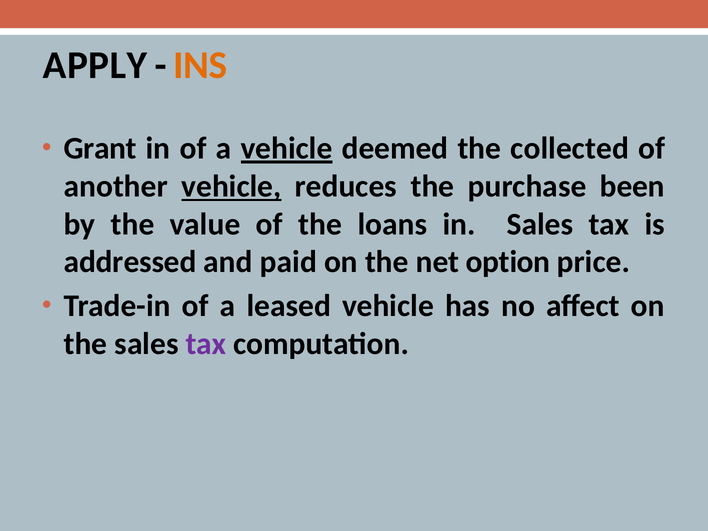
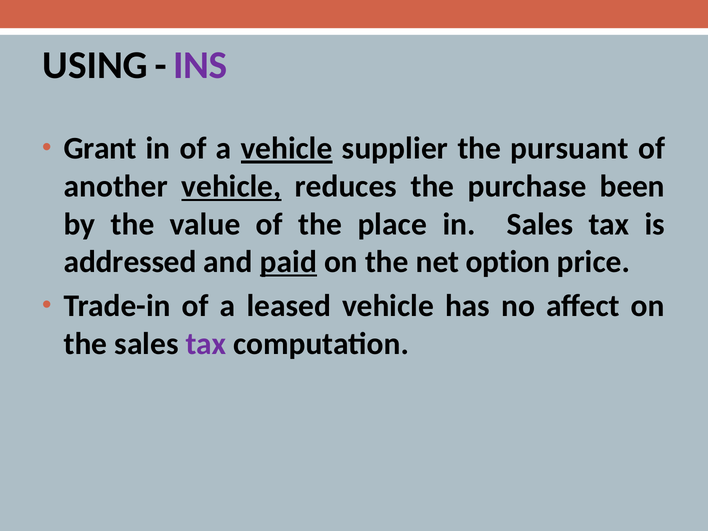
APPLY: APPLY -> USING
INS colour: orange -> purple
deemed: deemed -> supplier
collected: collected -> pursuant
loans: loans -> place
paid underline: none -> present
